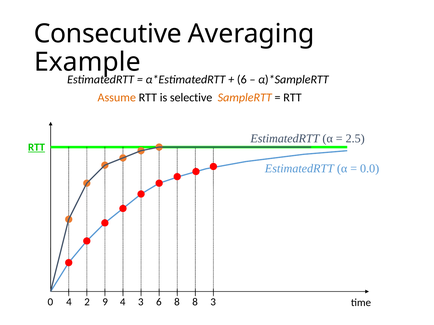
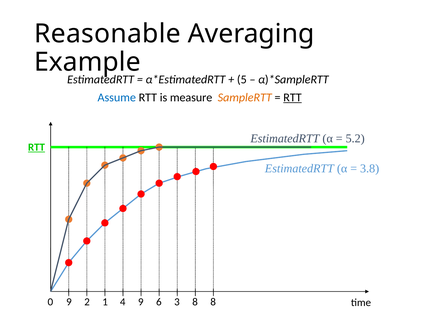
Consecutive: Consecutive -> Reasonable
6 at (242, 80): 6 -> 5
Assume colour: orange -> blue
selective: selective -> measure
RTT at (292, 98) underline: none -> present
2.5: 2.5 -> 5.2
0.0: 0.0 -> 3.8
0 4: 4 -> 9
9: 9 -> 1
4 3: 3 -> 9
6 8: 8 -> 3
8 3: 3 -> 8
